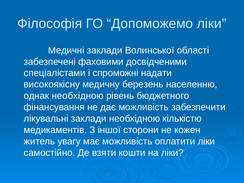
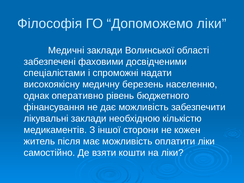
однак необхідною: необхідною -> оперативно
увагу: увагу -> після
